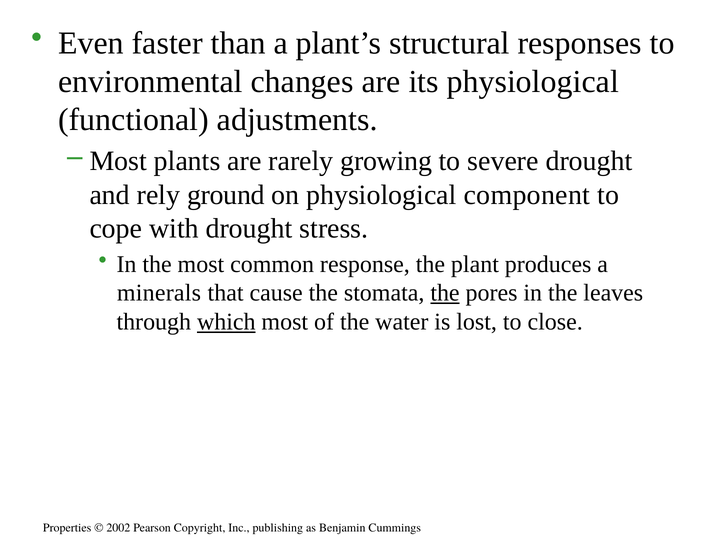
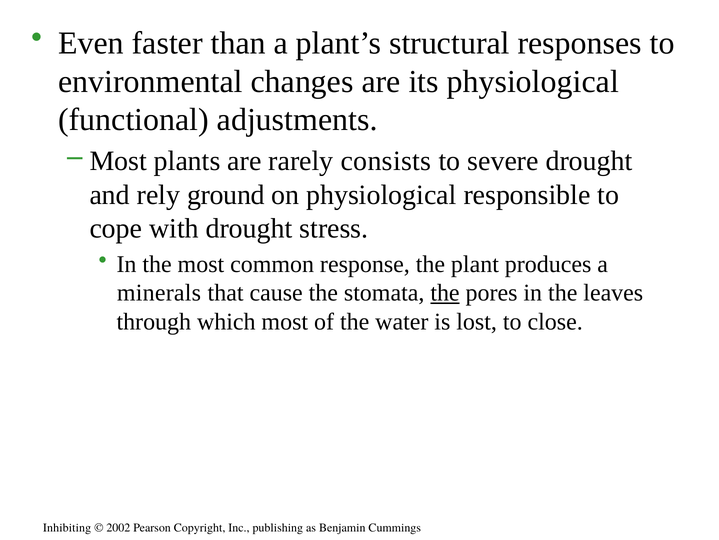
growing: growing -> consists
component: component -> responsible
which underline: present -> none
Properties: Properties -> Inhibiting
